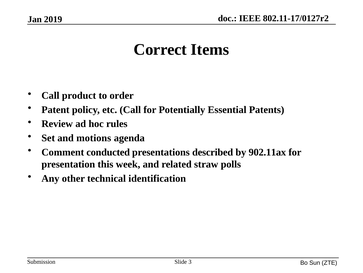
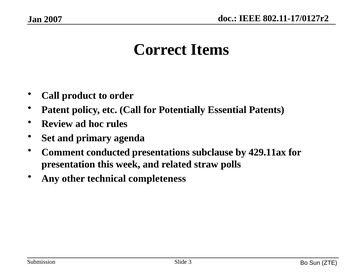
2019: 2019 -> 2007
motions: motions -> primary
described: described -> subclause
902.11ax: 902.11ax -> 429.11ax
identification: identification -> completeness
